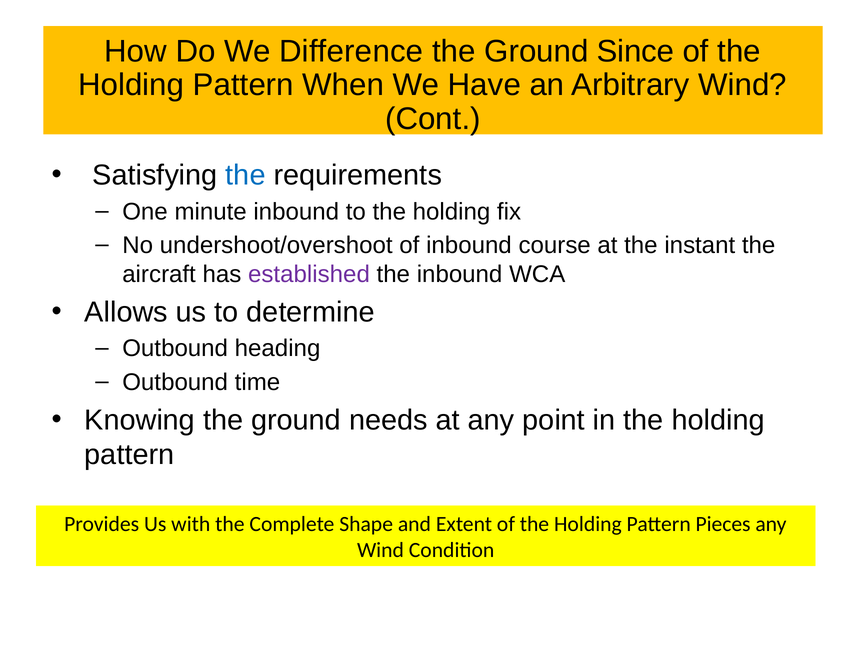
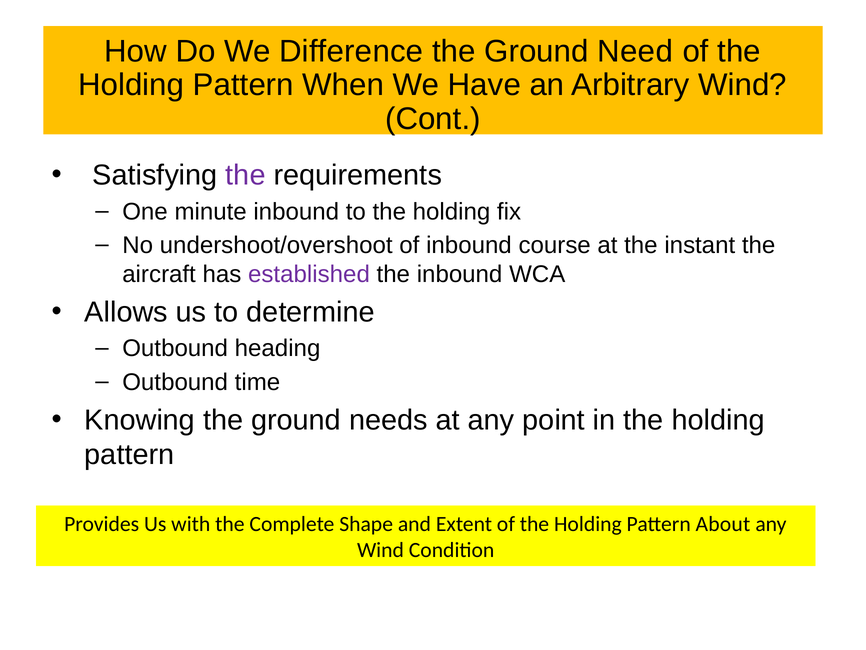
Since: Since -> Need
the at (245, 175) colour: blue -> purple
Pieces: Pieces -> About
